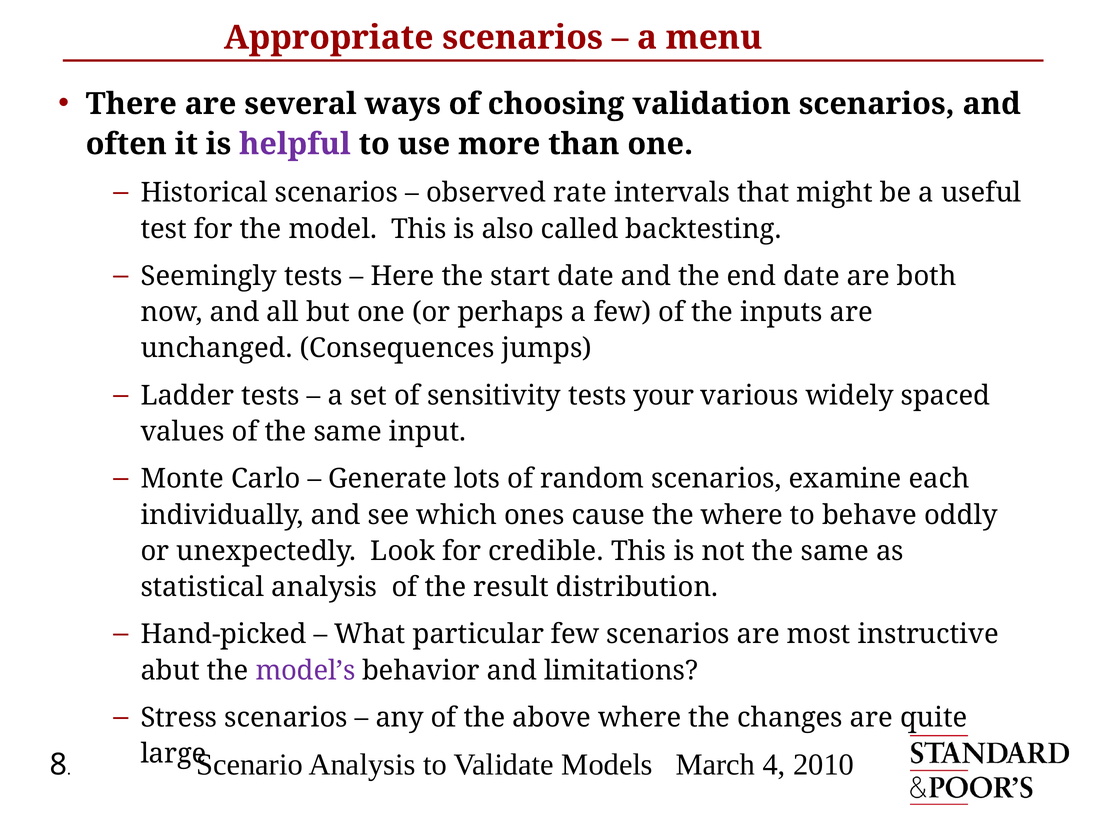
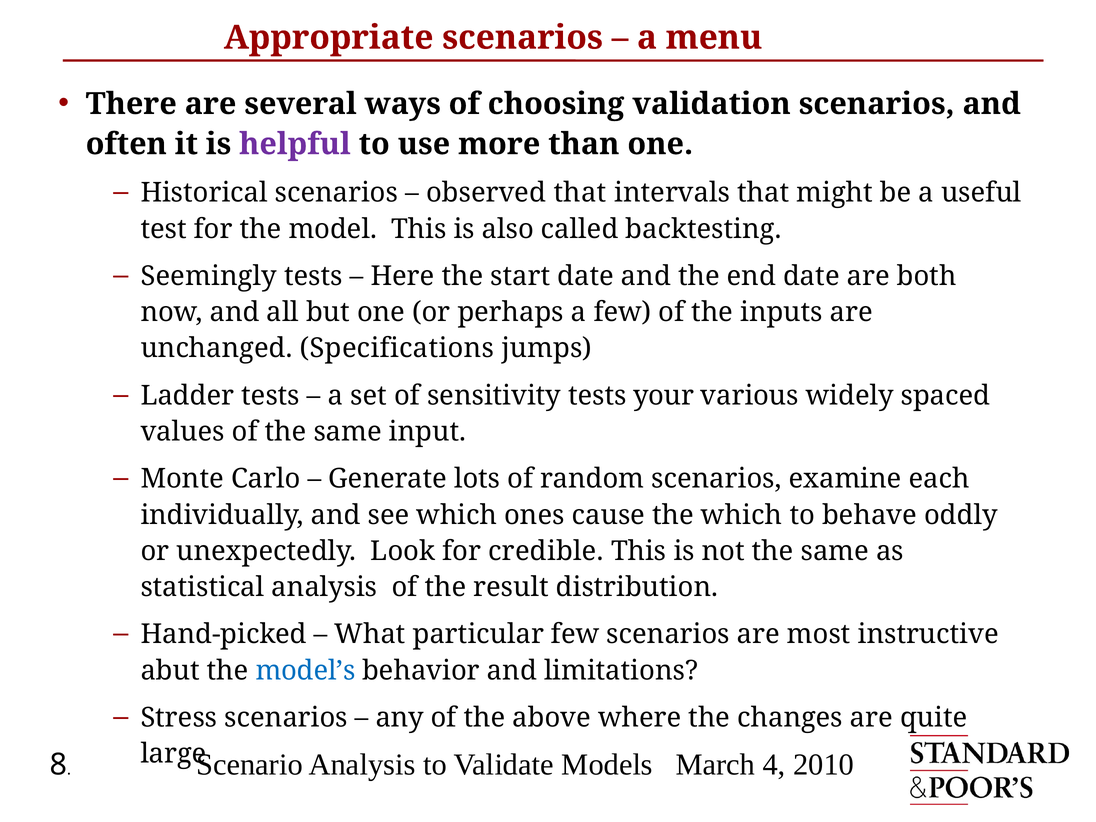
observed rate: rate -> that
Consequences: Consequences -> Specifications
the where: where -> which
model’s colour: purple -> blue
